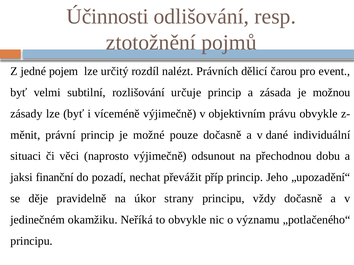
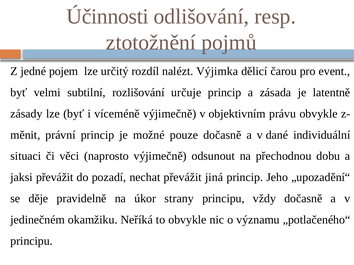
Právních: Právních -> Výjimka
možnou: možnou -> latentně
jaksi finanční: finanční -> převážit
příp: příp -> jiná
